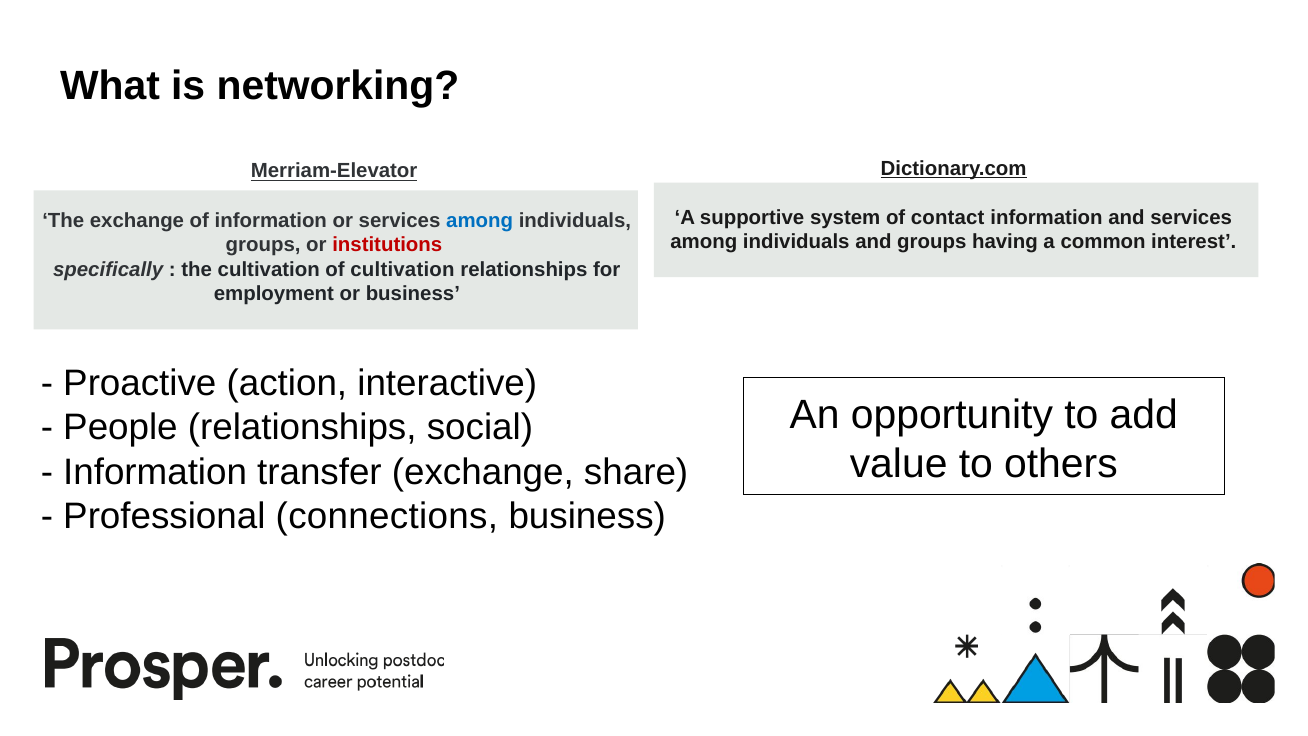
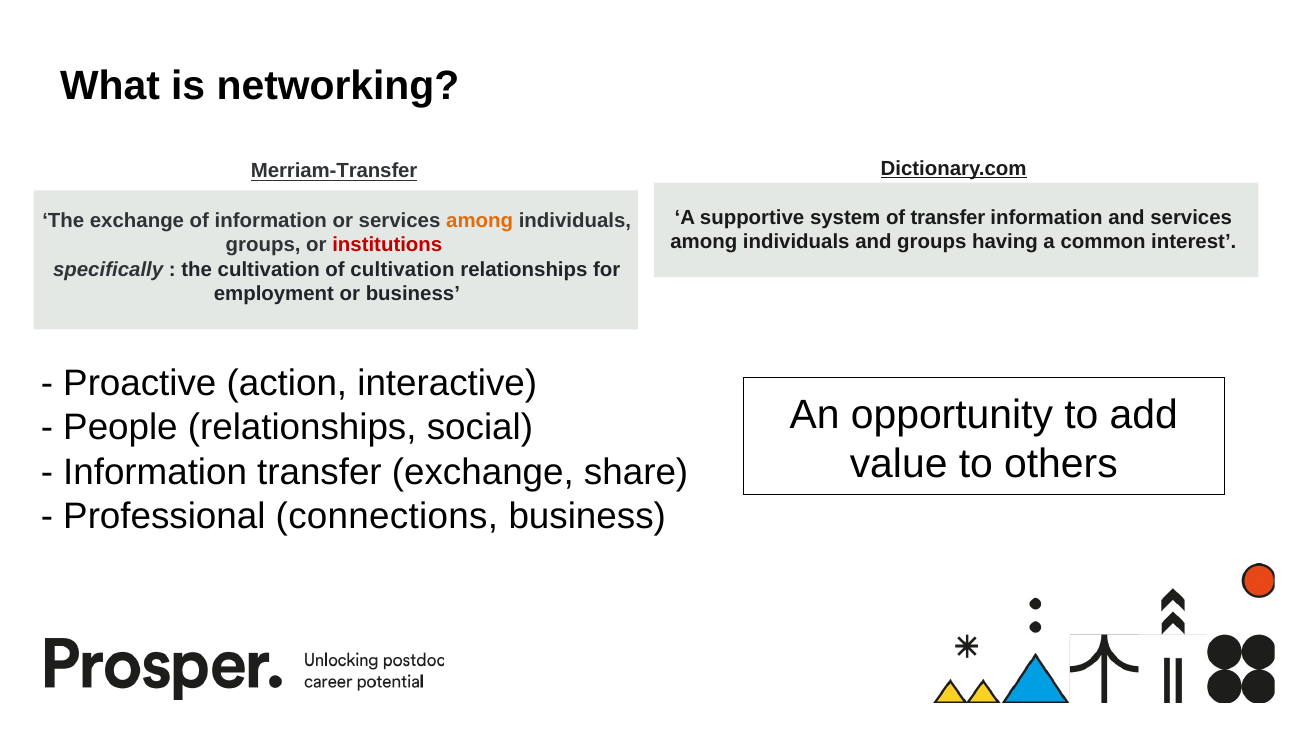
Merriam-Elevator: Merriam-Elevator -> Merriam-Transfer
of contact: contact -> transfer
among at (480, 220) colour: blue -> orange
